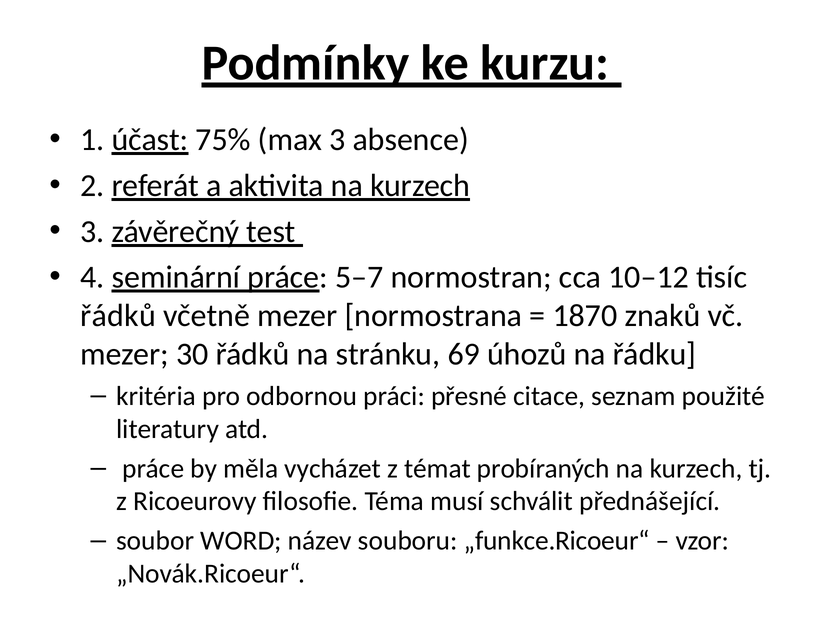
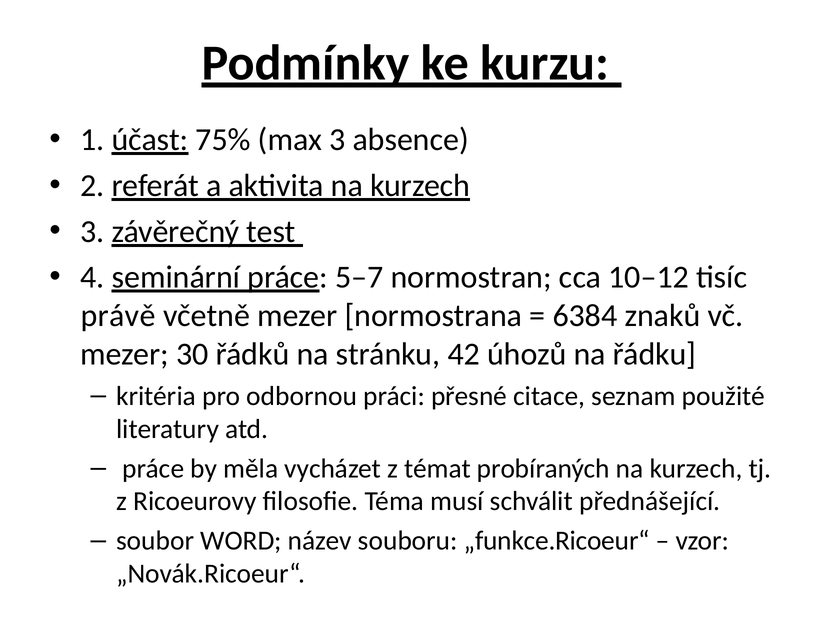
řádků at (118, 315): řádků -> právě
1870: 1870 -> 6384
69: 69 -> 42
